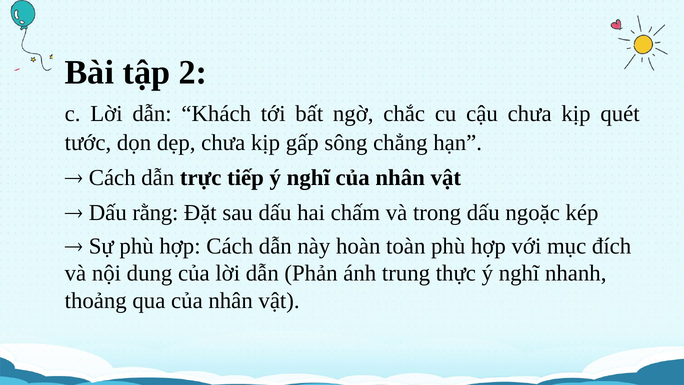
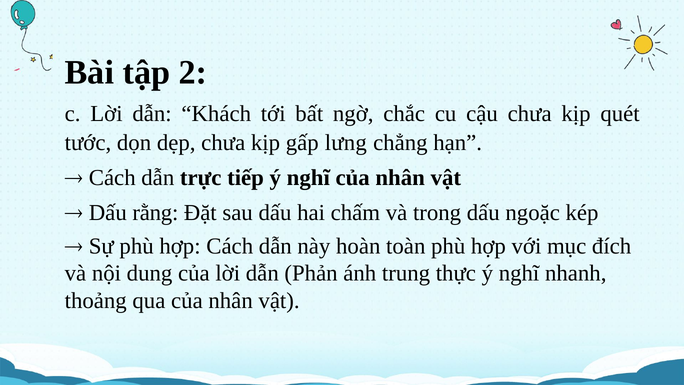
sông: sông -> lưng
